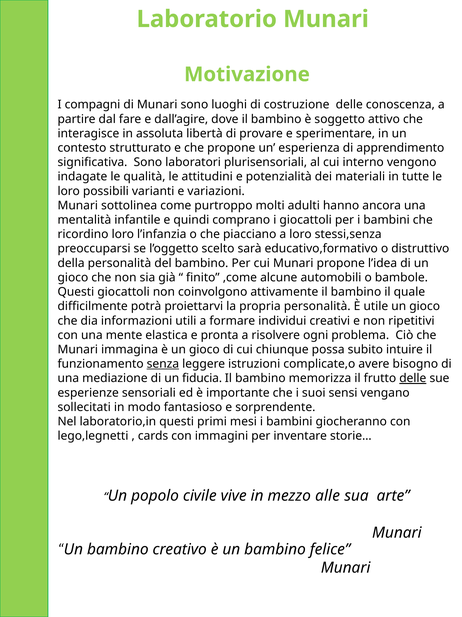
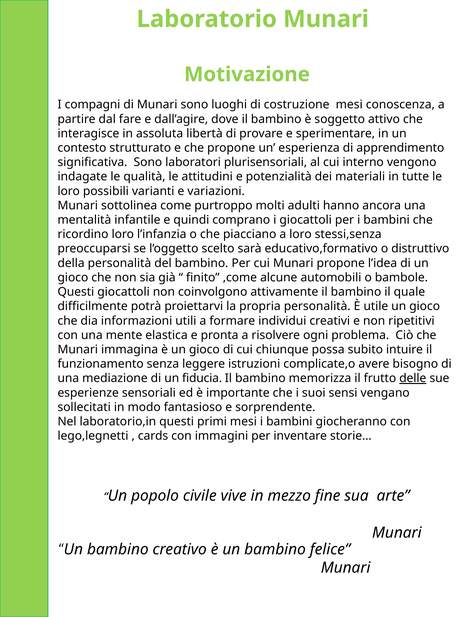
costruzione delle: delle -> mesi
senza underline: present -> none
alle: alle -> fine
